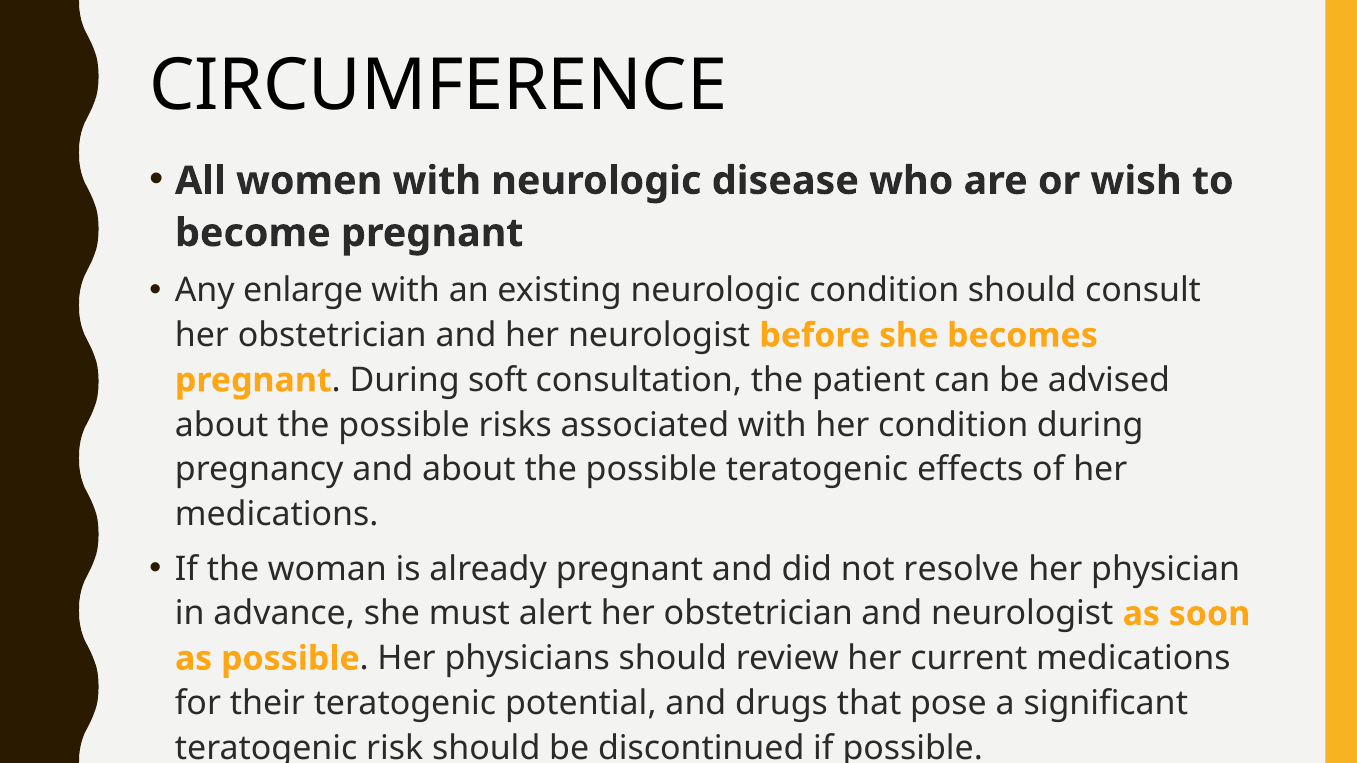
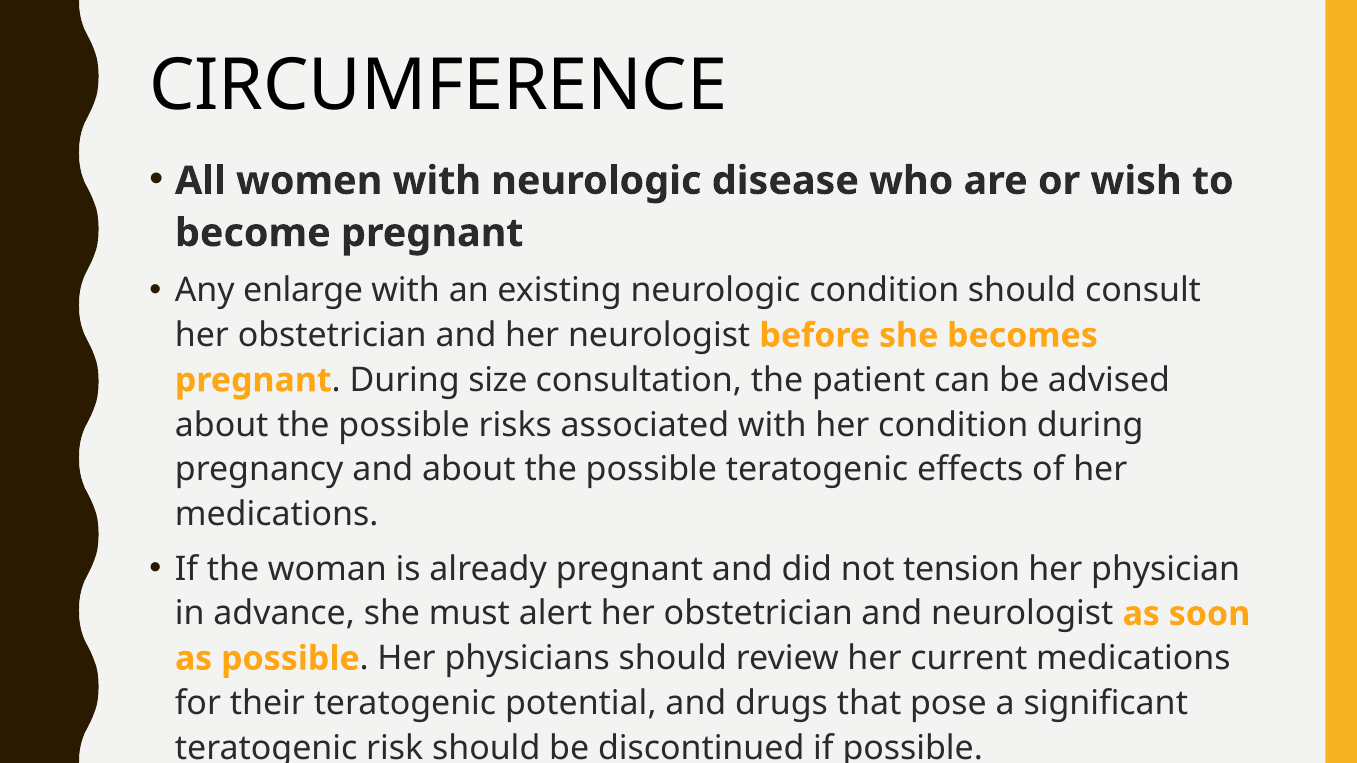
soft: soft -> size
resolve: resolve -> tension
